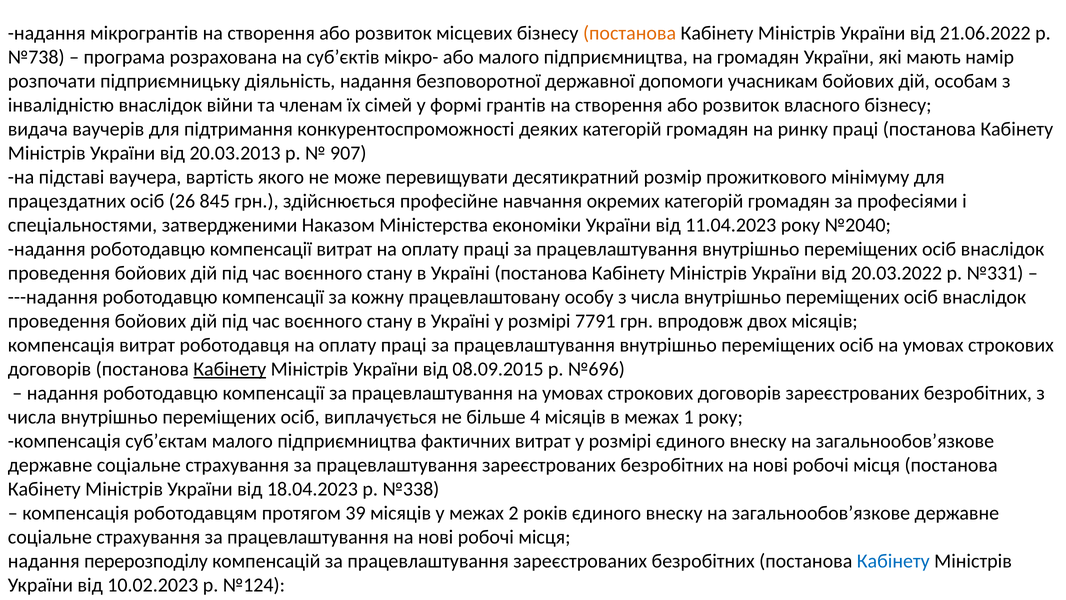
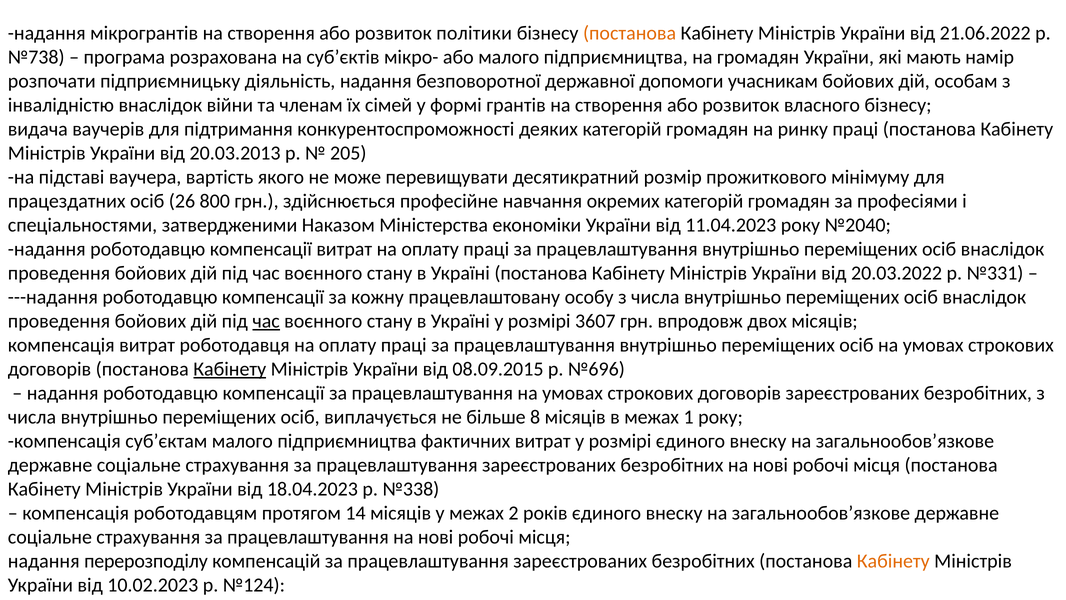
місцевих: місцевих -> полiтики
907: 907 -> 205
845: 845 -> 800
час at (266, 321) underline: none -> present
7791: 7791 -> 3607
4: 4 -> 8
39: 39 -> 14
Кабінету at (893, 561) colour: blue -> orange
